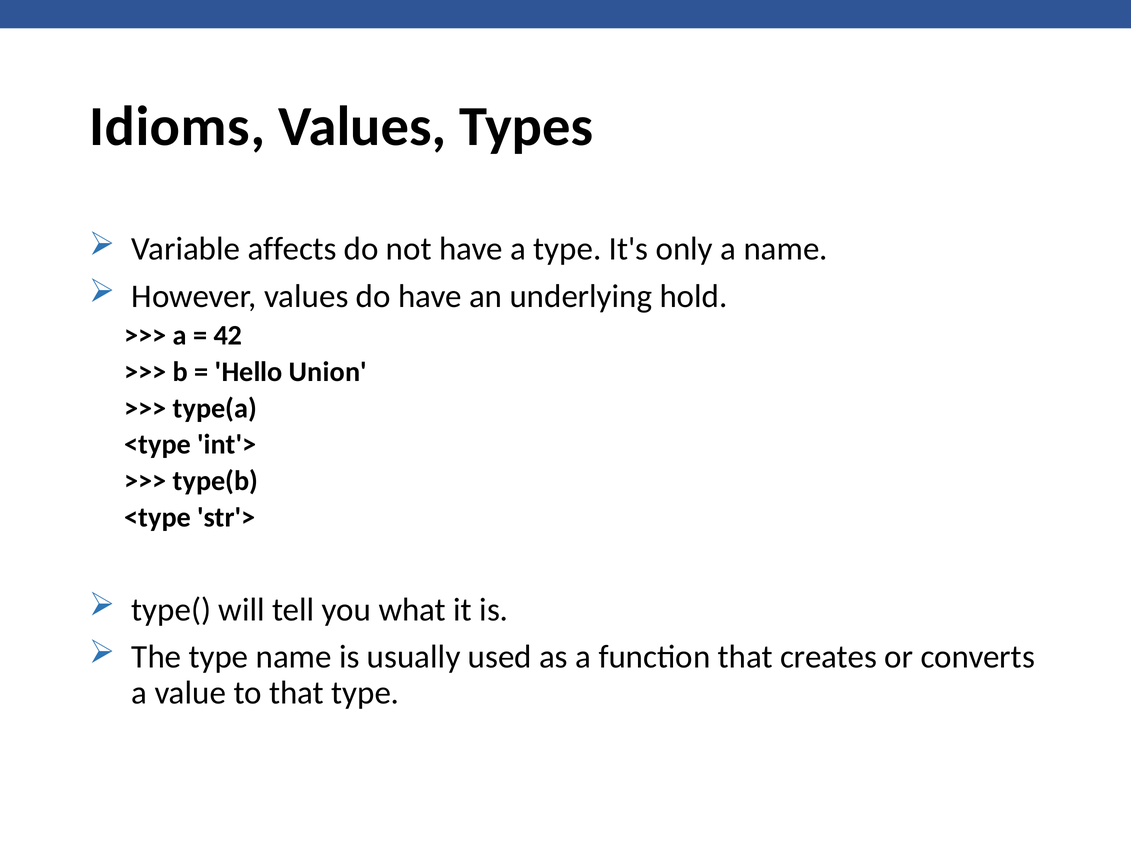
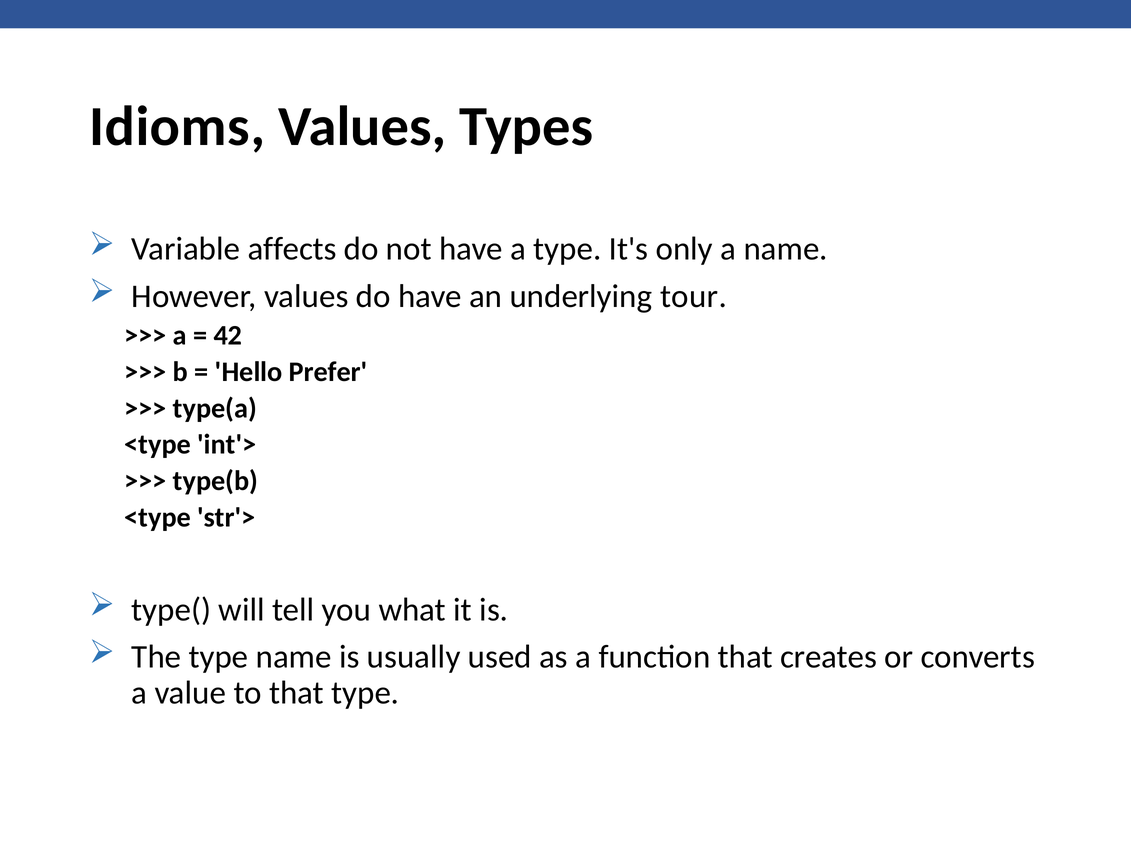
hold: hold -> tour
Union: Union -> Prefer
